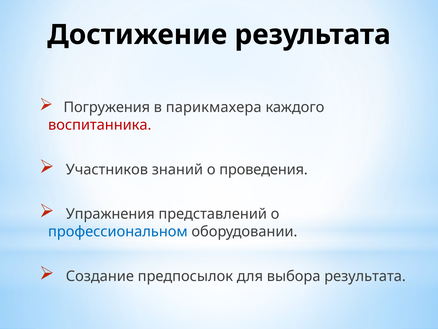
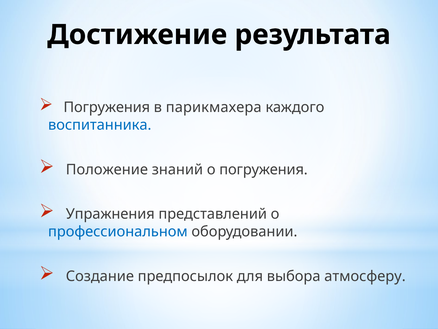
воспитанника colour: red -> blue
Участников: Участников -> Положение
о проведения: проведения -> погружения
выбора результата: результата -> атмосферу
